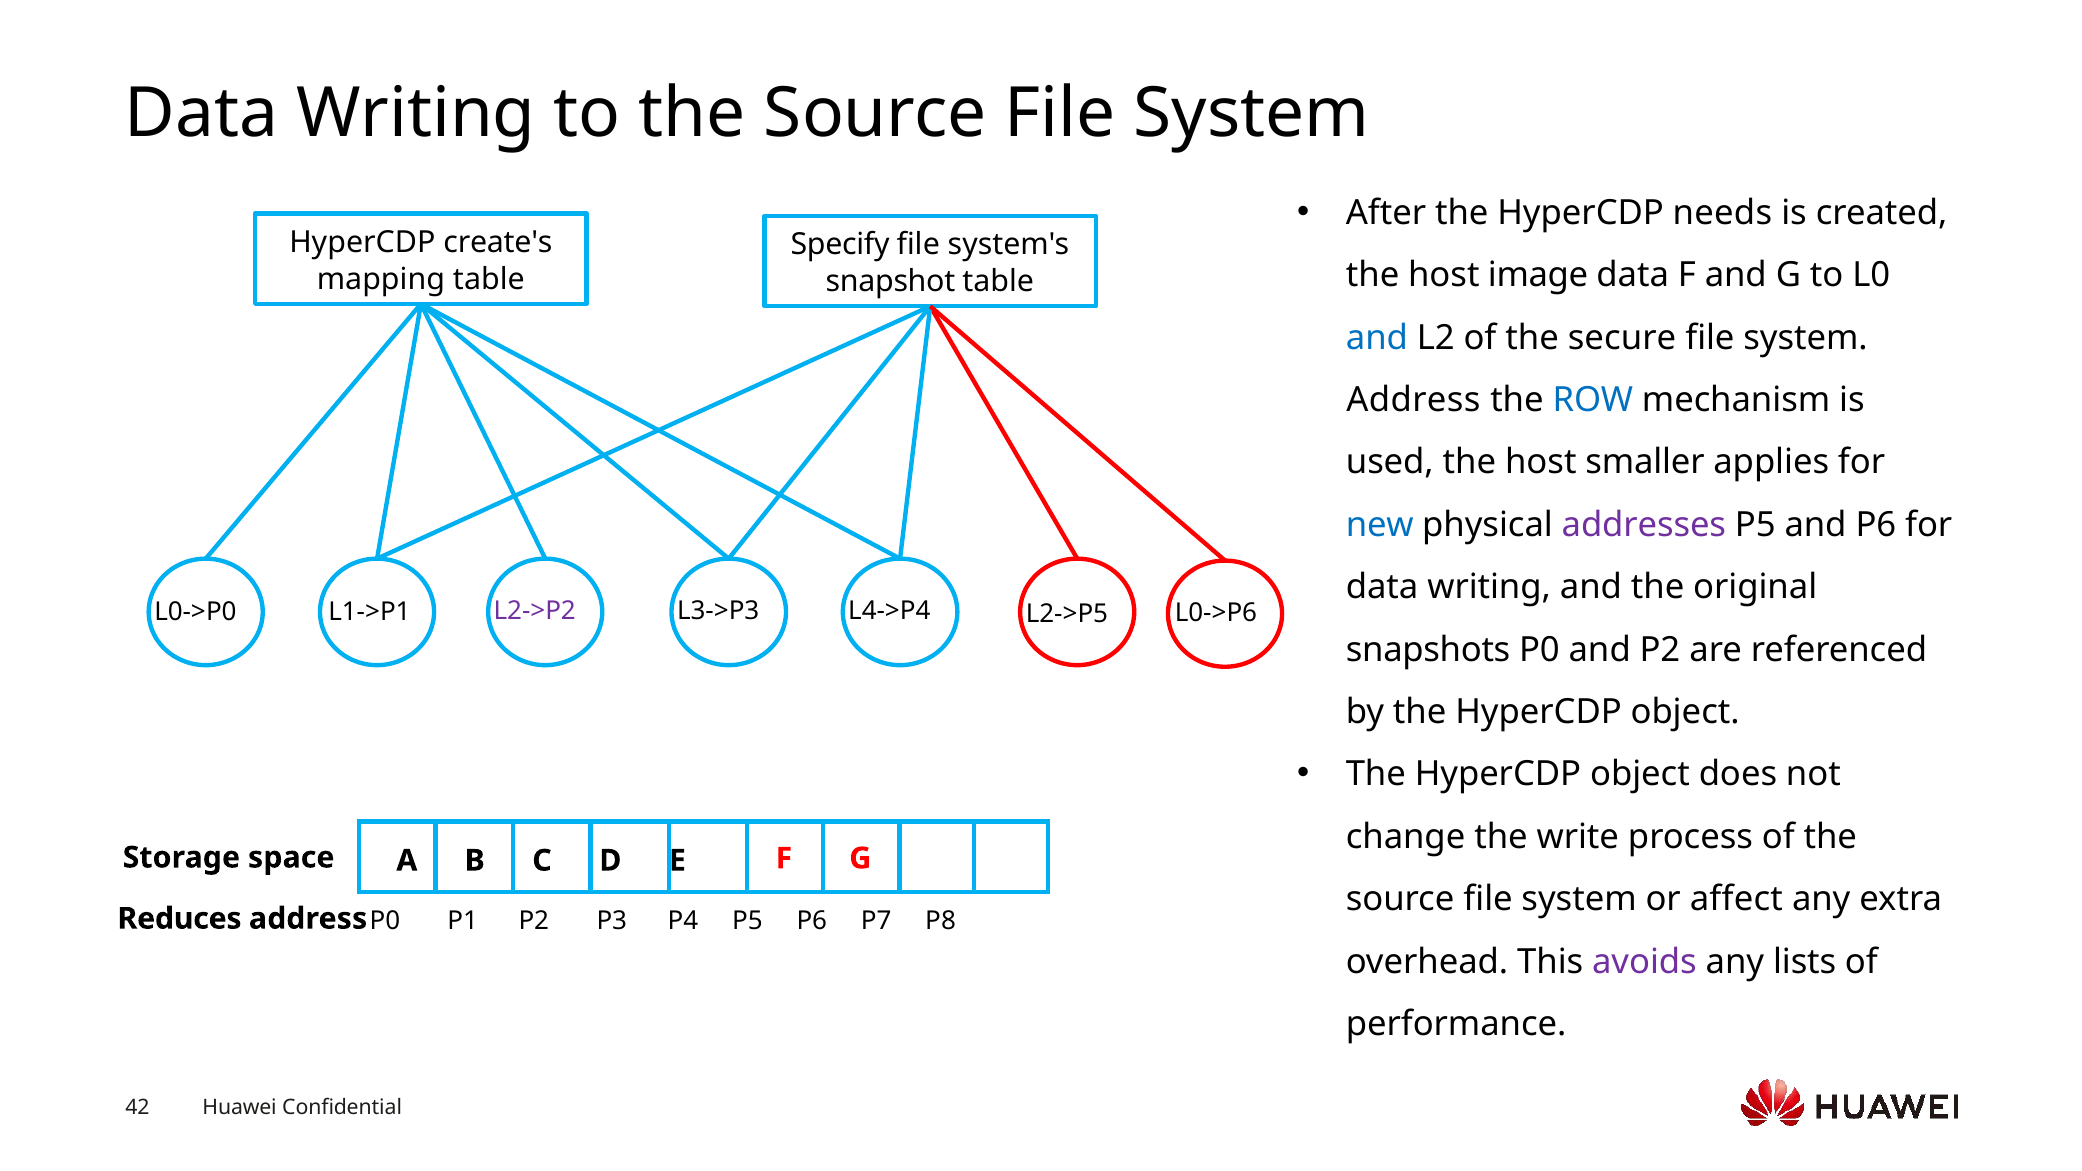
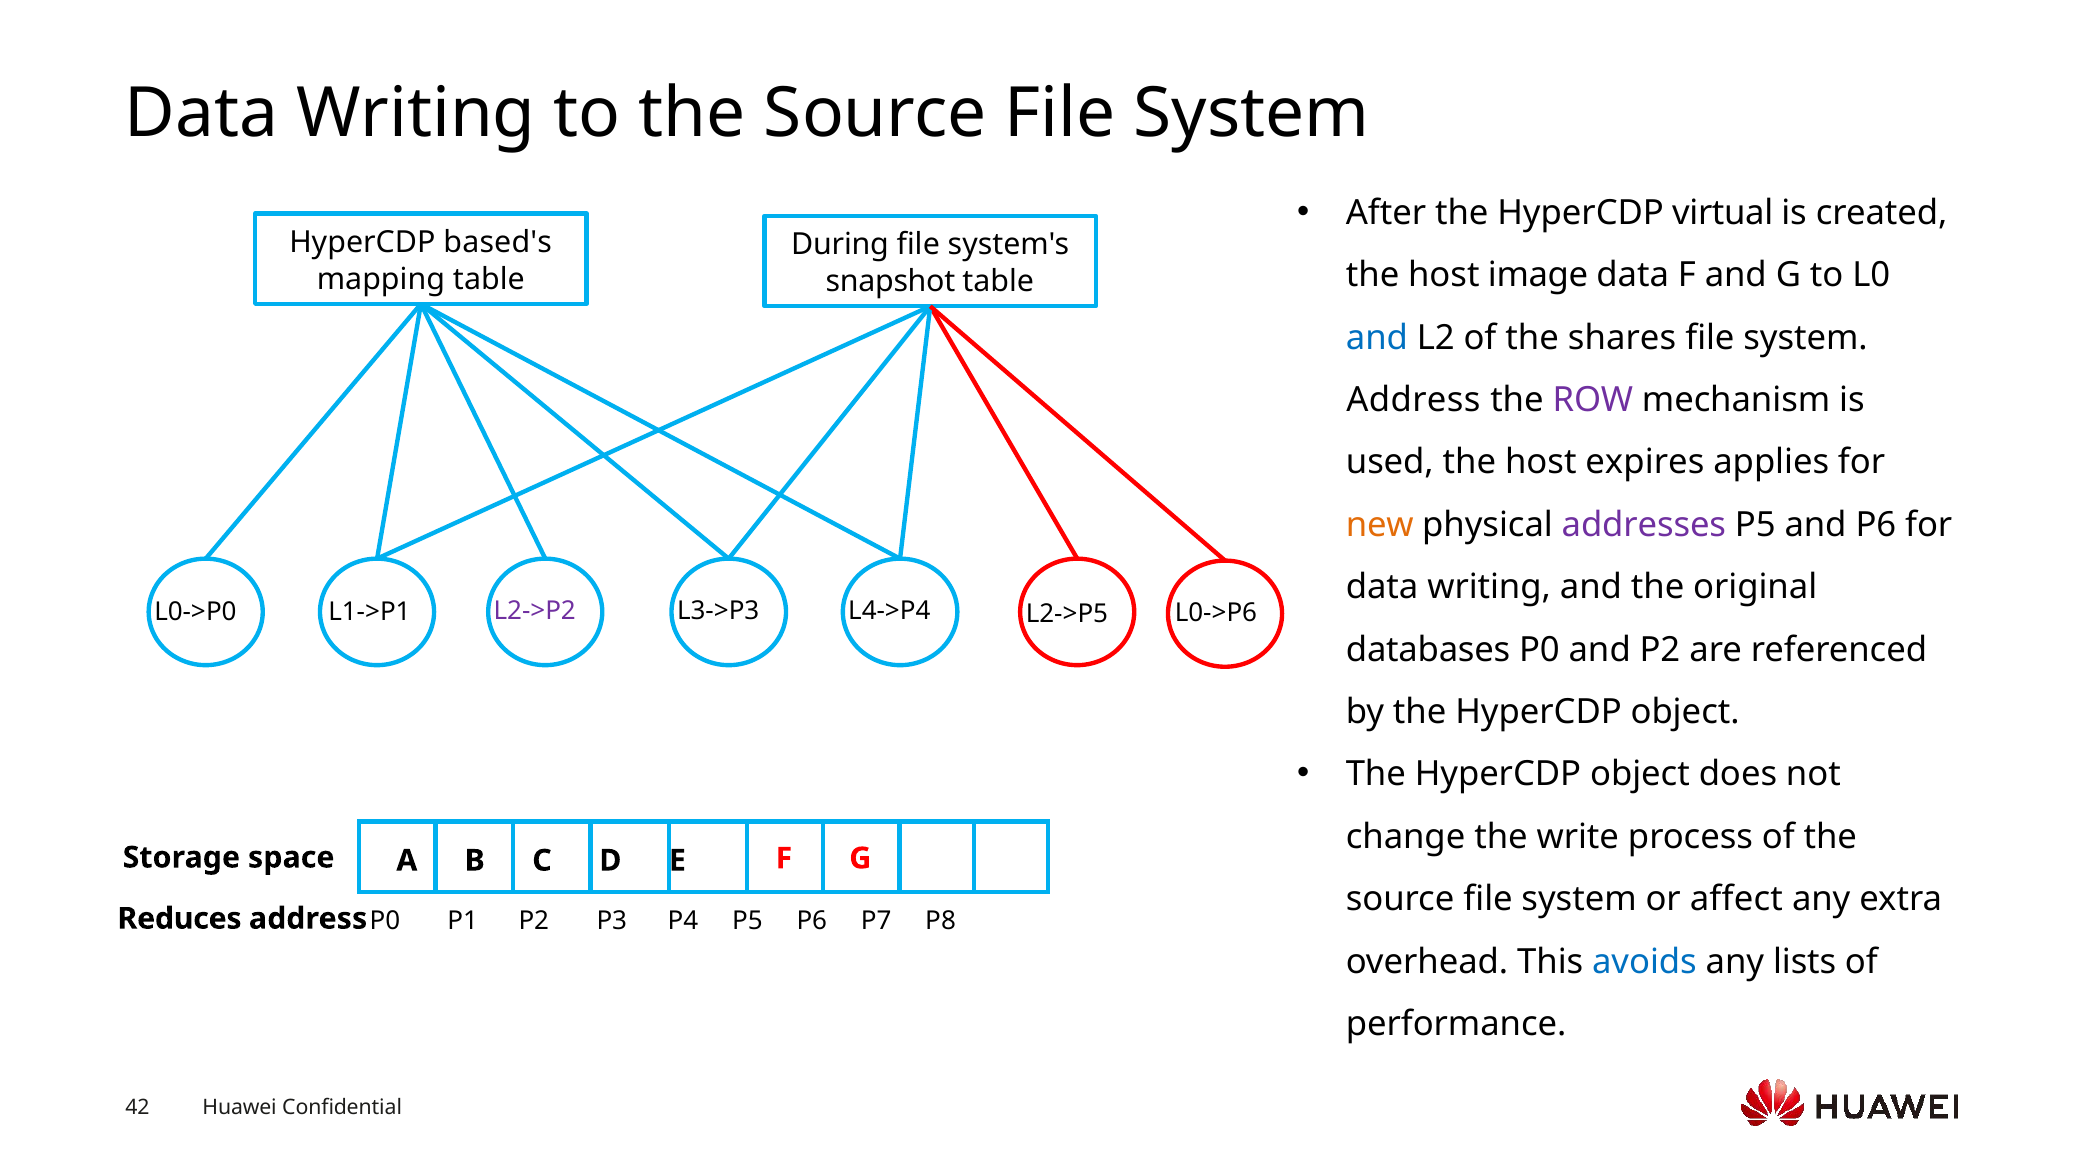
needs: needs -> virtual
create's: create's -> based's
Specify: Specify -> During
secure: secure -> shares
ROW colour: blue -> purple
smaller: smaller -> expires
new colour: blue -> orange
snapshots: snapshots -> databases
avoids colour: purple -> blue
